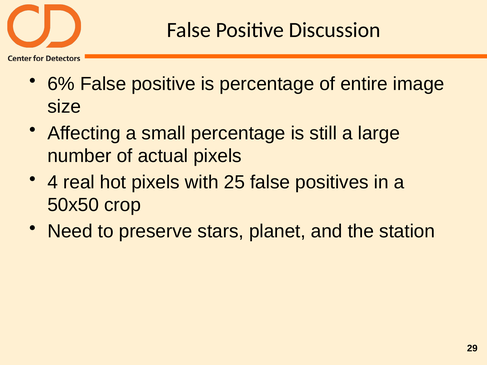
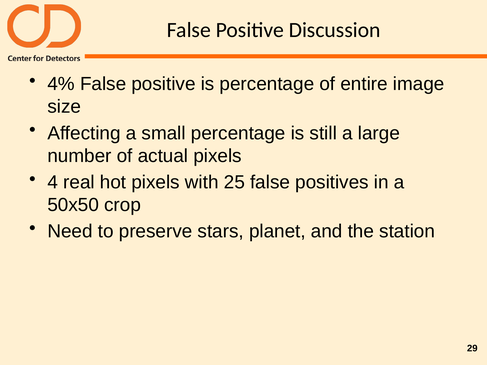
6%: 6% -> 4%
